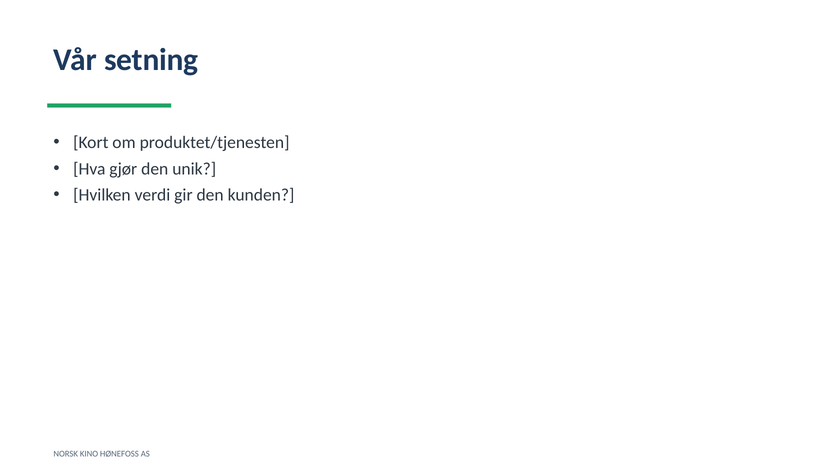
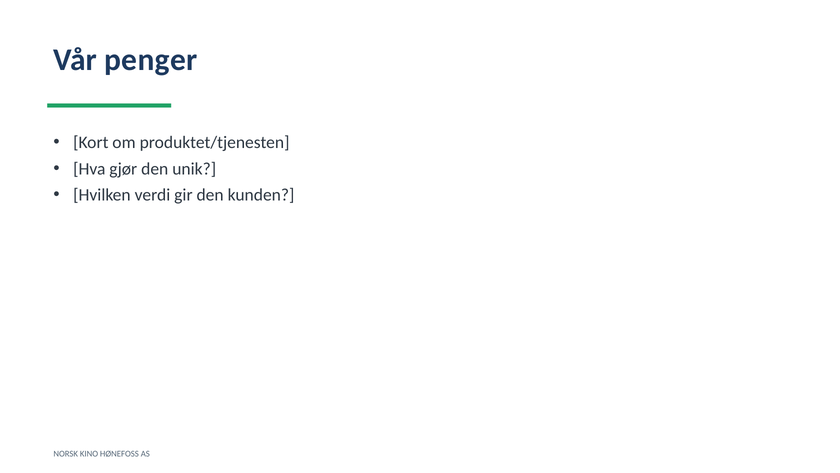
setning: setning -> penger
